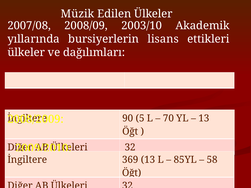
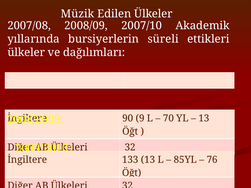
2003/10: 2003/10 -> 2007/10
lisans: lisans -> süreli
5: 5 -> 9
369: 369 -> 133
58: 58 -> 76
